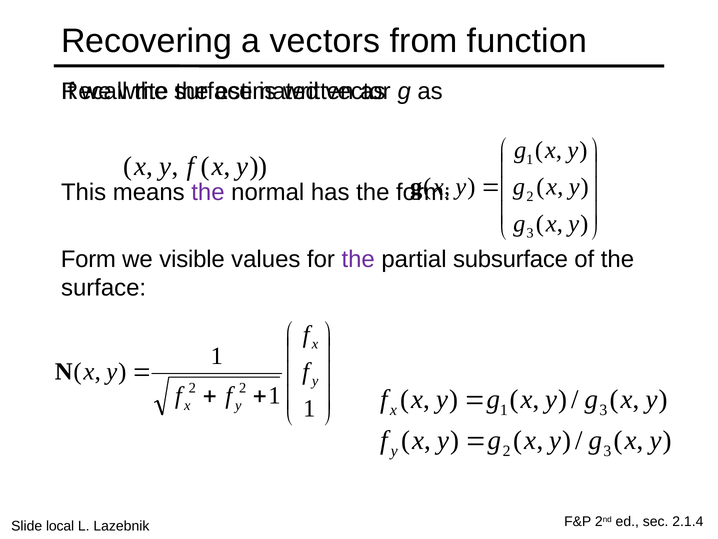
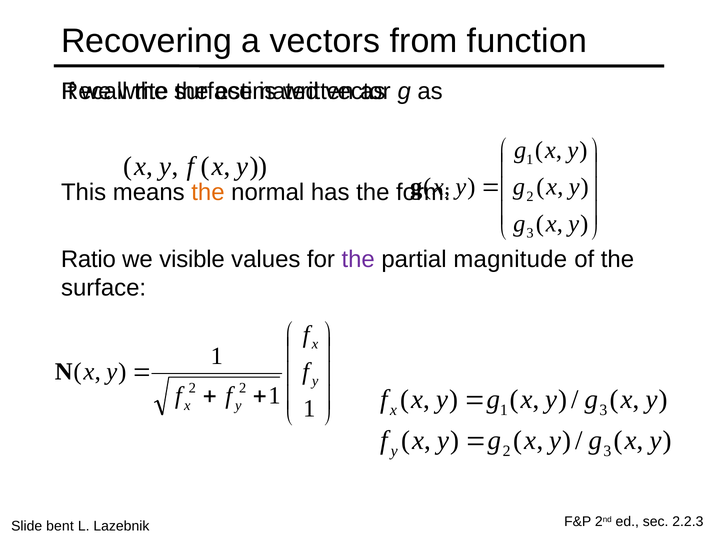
the at (208, 192) colour: purple -> orange
Form at (88, 259): Form -> Ratio
subsurface: subsurface -> magnitude
2.1.4: 2.1.4 -> 2.2.3
local: local -> bent
